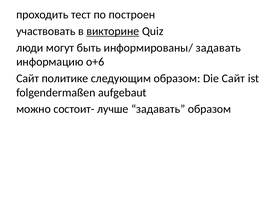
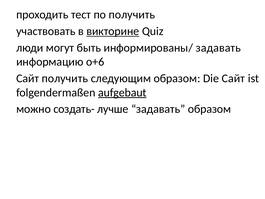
по построен: построен -> получить
Cайт политике: политике -> получить
aufgebaut underline: none -> present
состоит-: состоит- -> создать-
